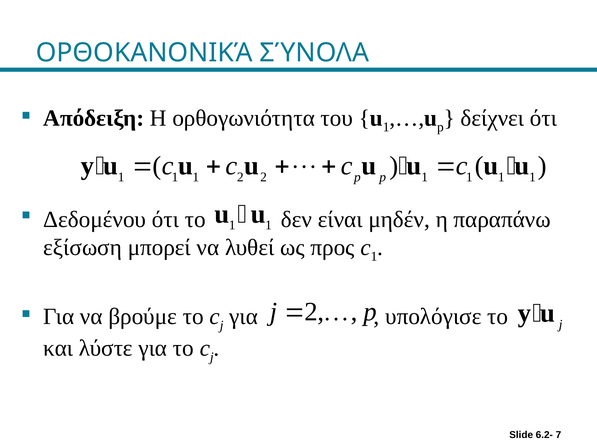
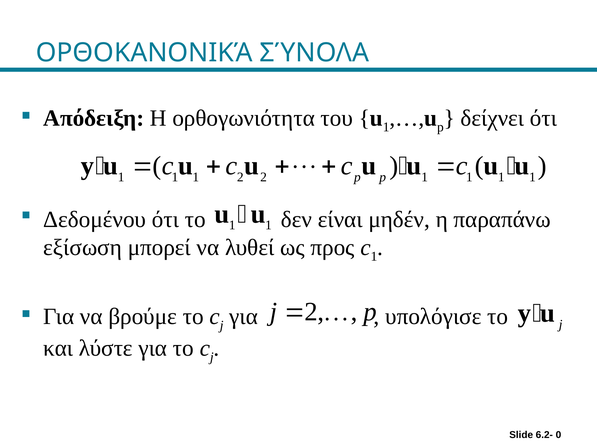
7: 7 -> 0
